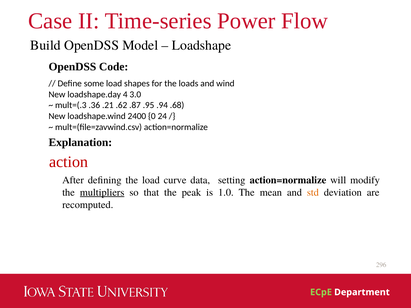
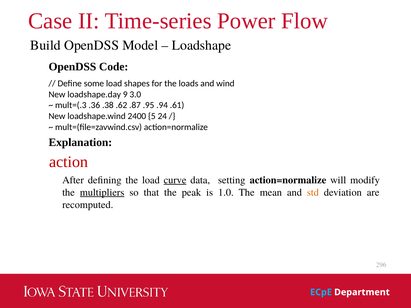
4: 4 -> 9
.21: .21 -> .38
.68: .68 -> .61
0: 0 -> 5
curve underline: none -> present
ECpE colour: light green -> light blue
